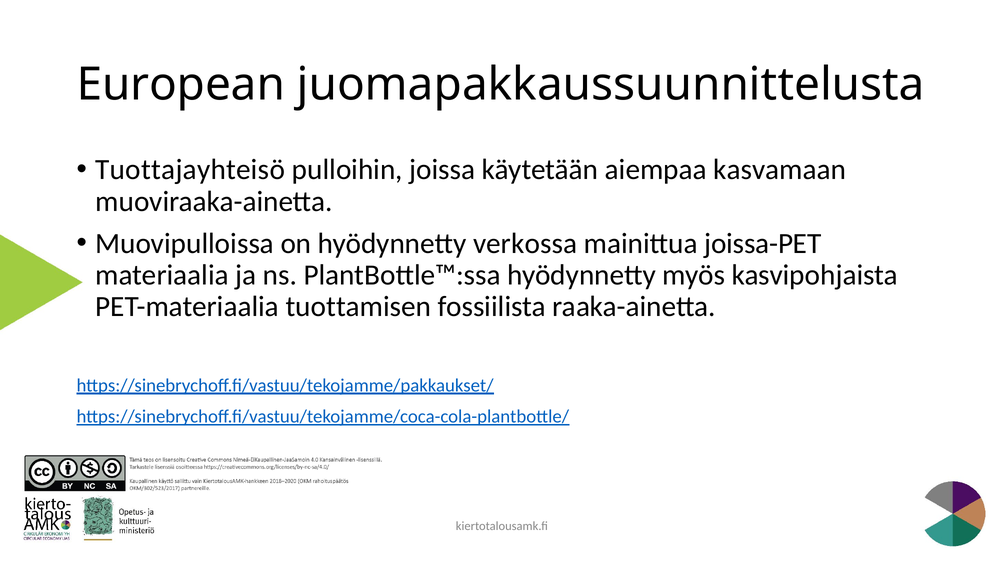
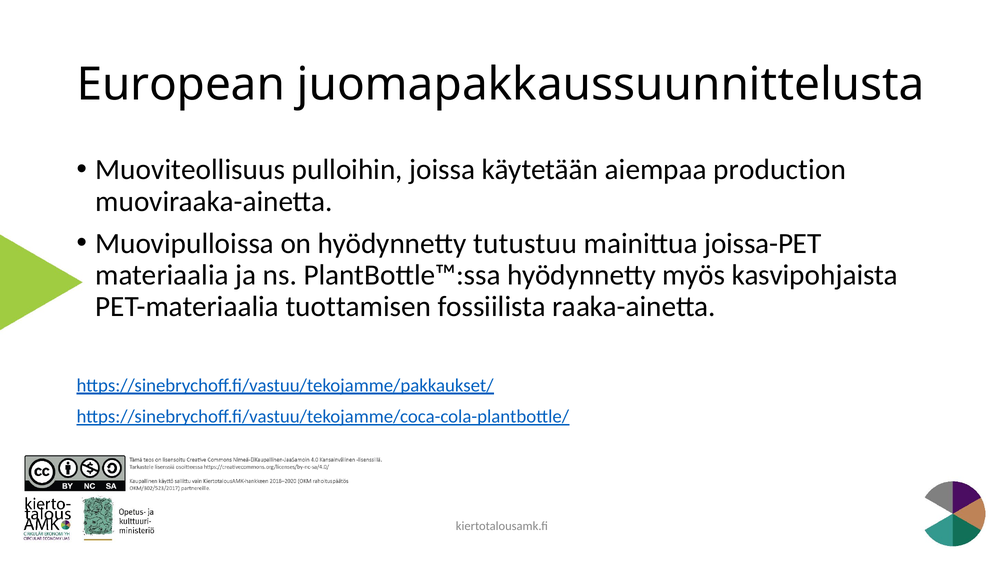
Tuottajayhteisö: Tuottajayhteisö -> Muoviteollisuus
kasvamaan: kasvamaan -> production
verkossa: verkossa -> tutustuu
